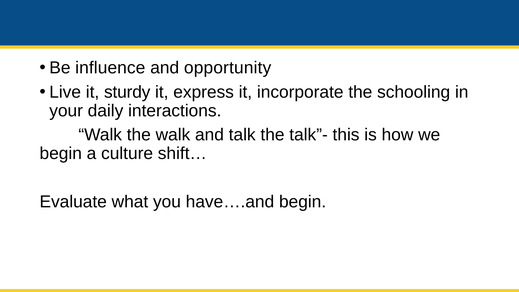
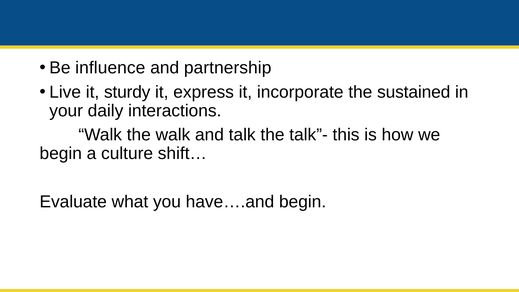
opportunity: opportunity -> partnership
schooling: schooling -> sustained
